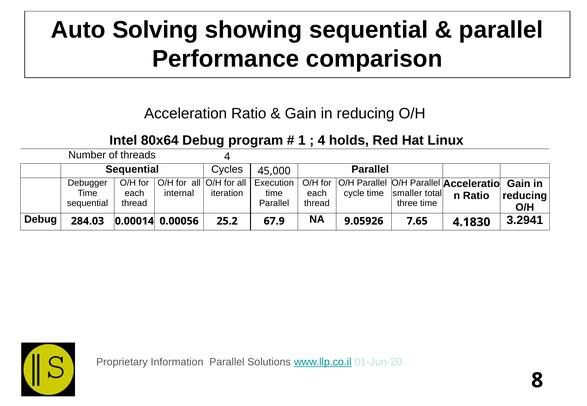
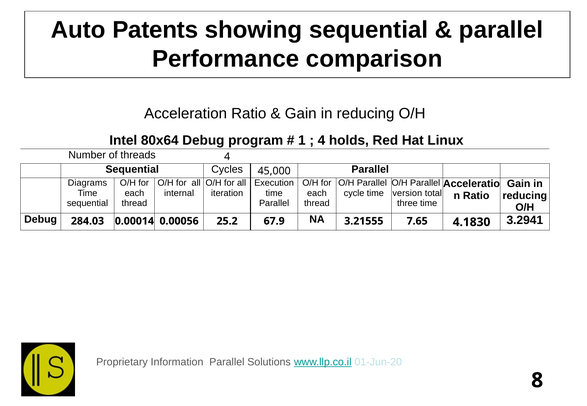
Solving: Solving -> Patents
Debugger: Debugger -> Diagrams
smaller: smaller -> version
9.05926: 9.05926 -> 3.21555
